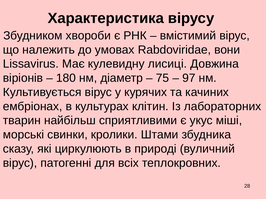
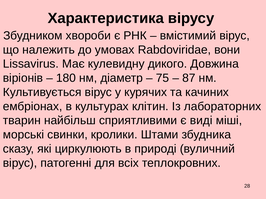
лисиці: лисиці -> дикого
97: 97 -> 87
укус: укус -> виді
